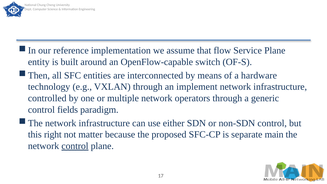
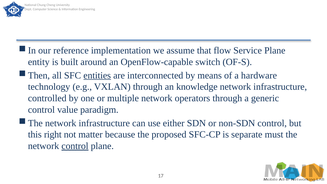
entities underline: none -> present
implement: implement -> knowledge
fields: fields -> value
main: main -> must
